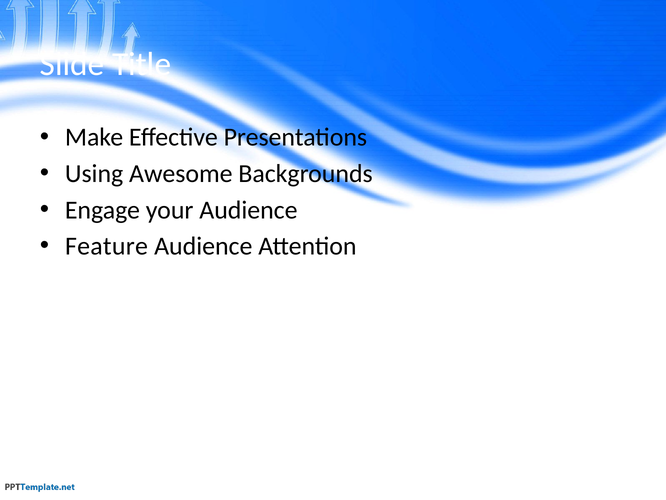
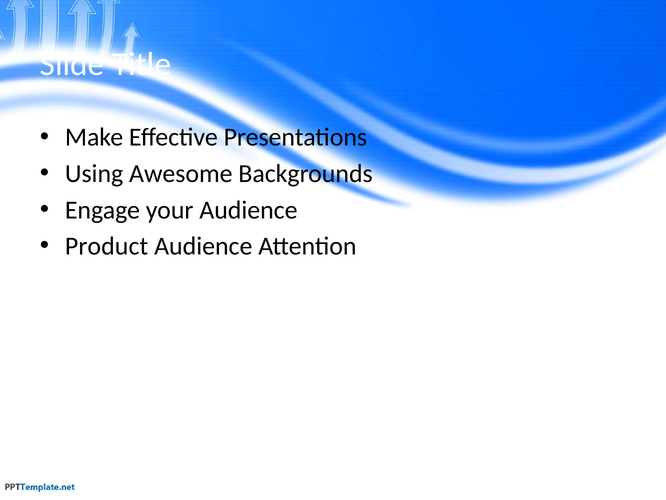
Feature: Feature -> Product
